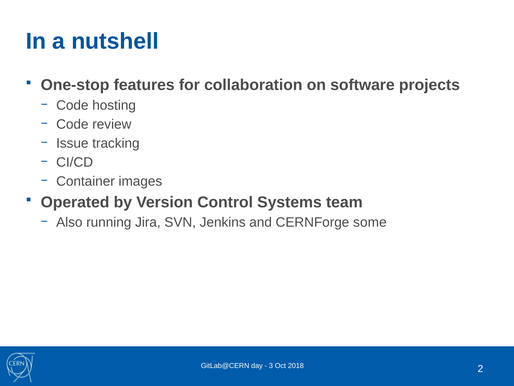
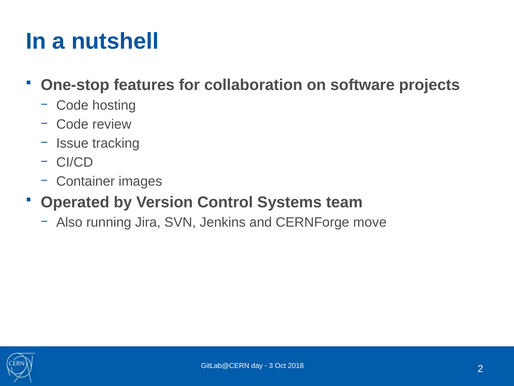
some: some -> move
